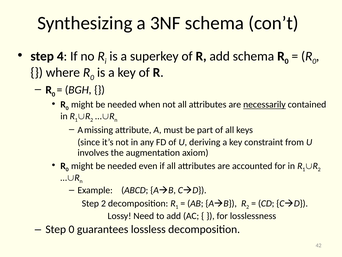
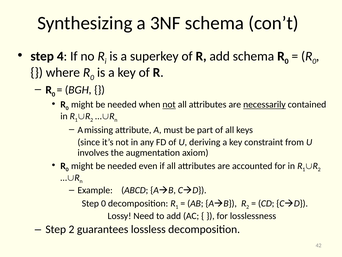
not at (169, 104) underline: none -> present
Step 2: 2 -> 0
Step 0: 0 -> 2
